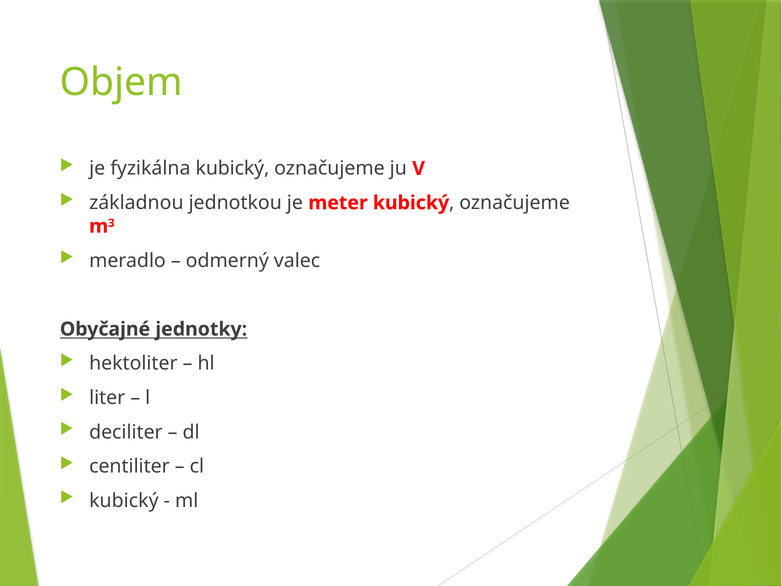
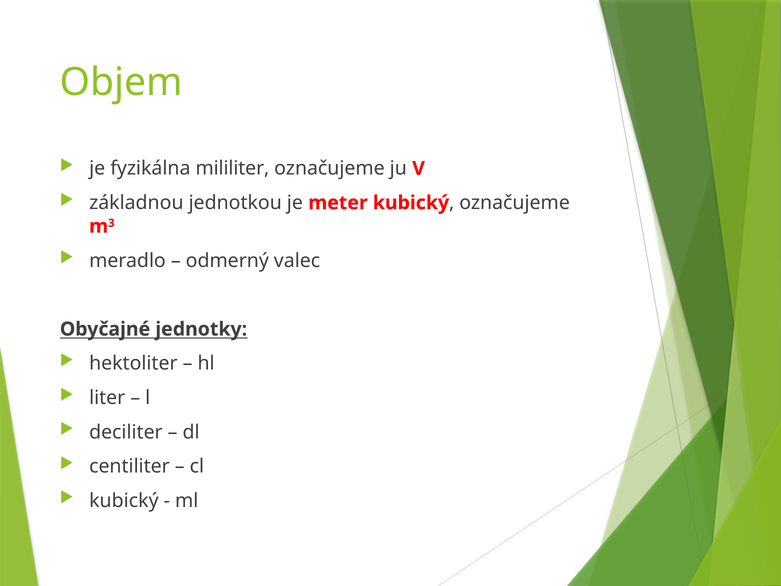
fyzikálna kubický: kubický -> mililiter
